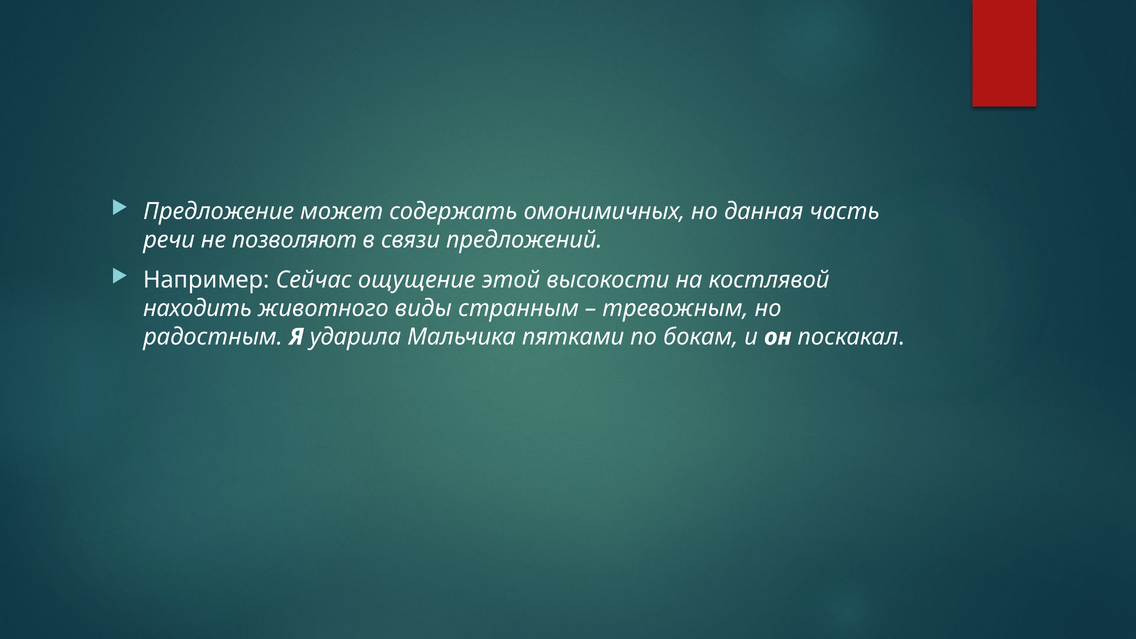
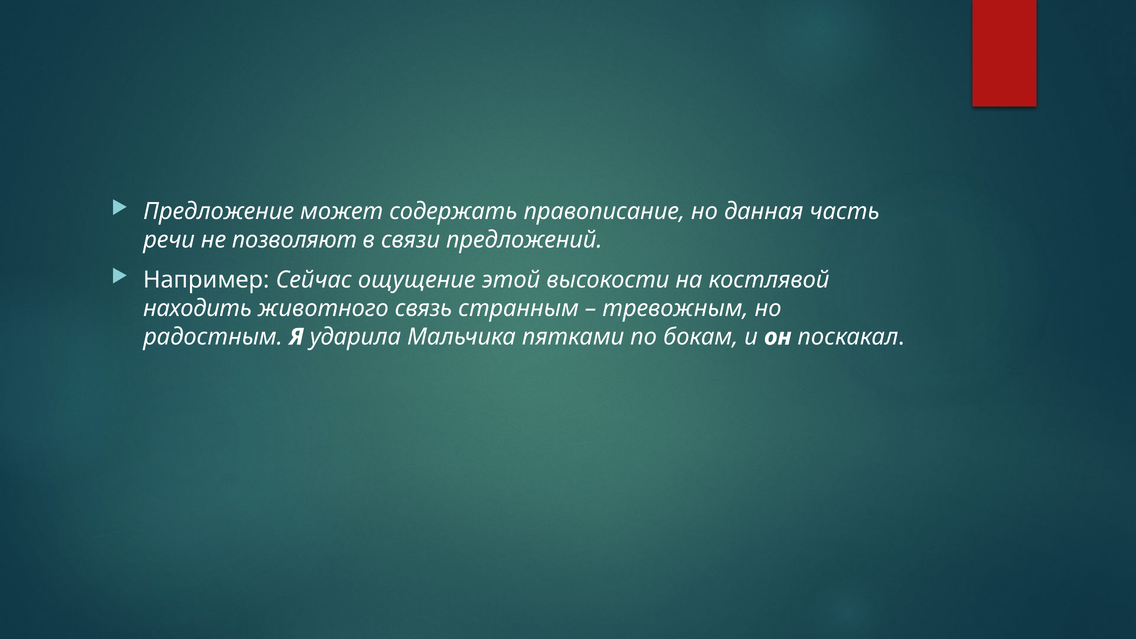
омонимичных: омонимичных -> правописание
виды: виды -> связь
